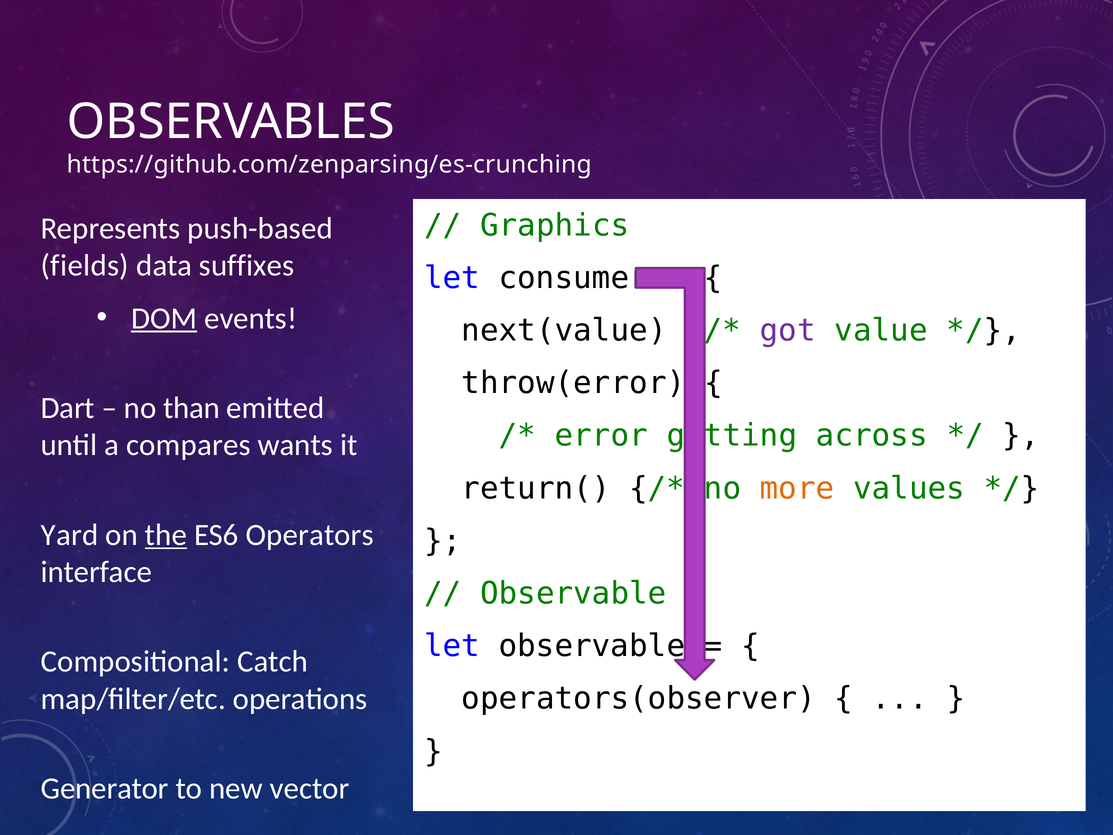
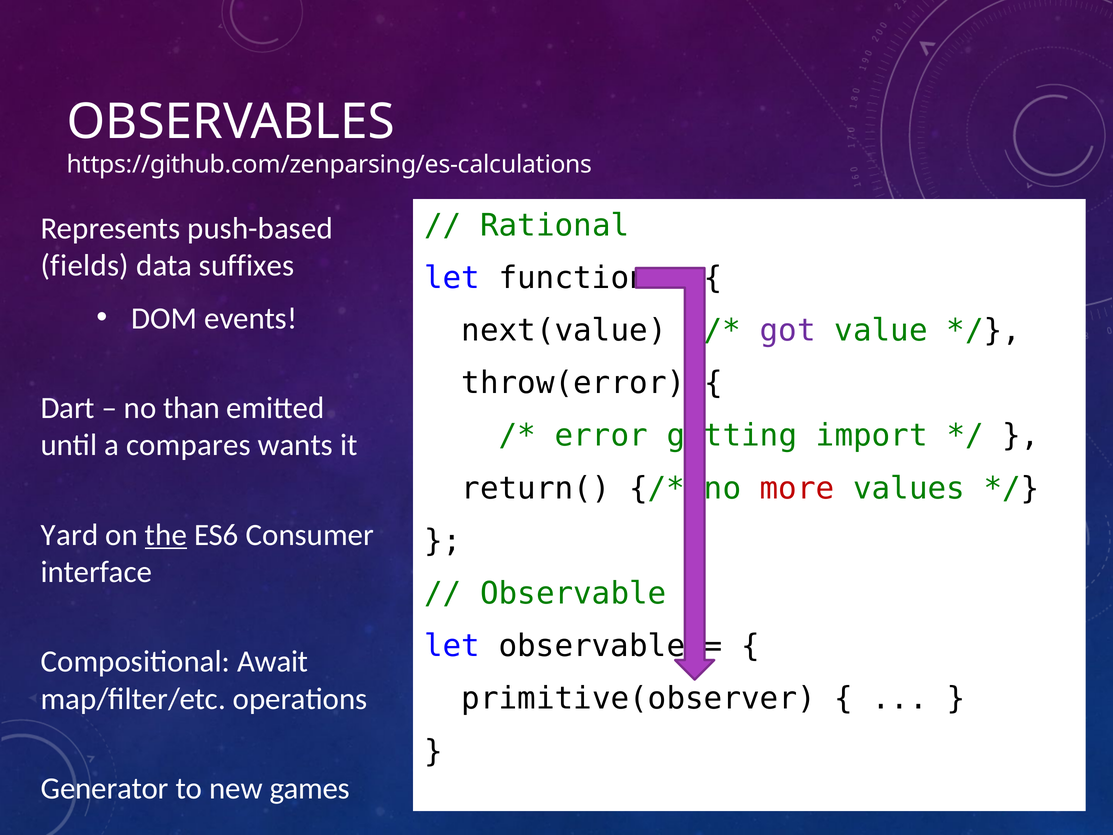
https://github.com/zenparsing/es-crunching: https://github.com/zenparsing/es-crunching -> https://github.com/zenparsing/es-calculations
Graphics: Graphics -> Rational
consumer: consumer -> function
DOM underline: present -> none
across: across -> import
more colour: orange -> red
Operators: Operators -> Consumer
Catch: Catch -> Await
operators(observer: operators(observer -> primitive(observer
vector: vector -> games
